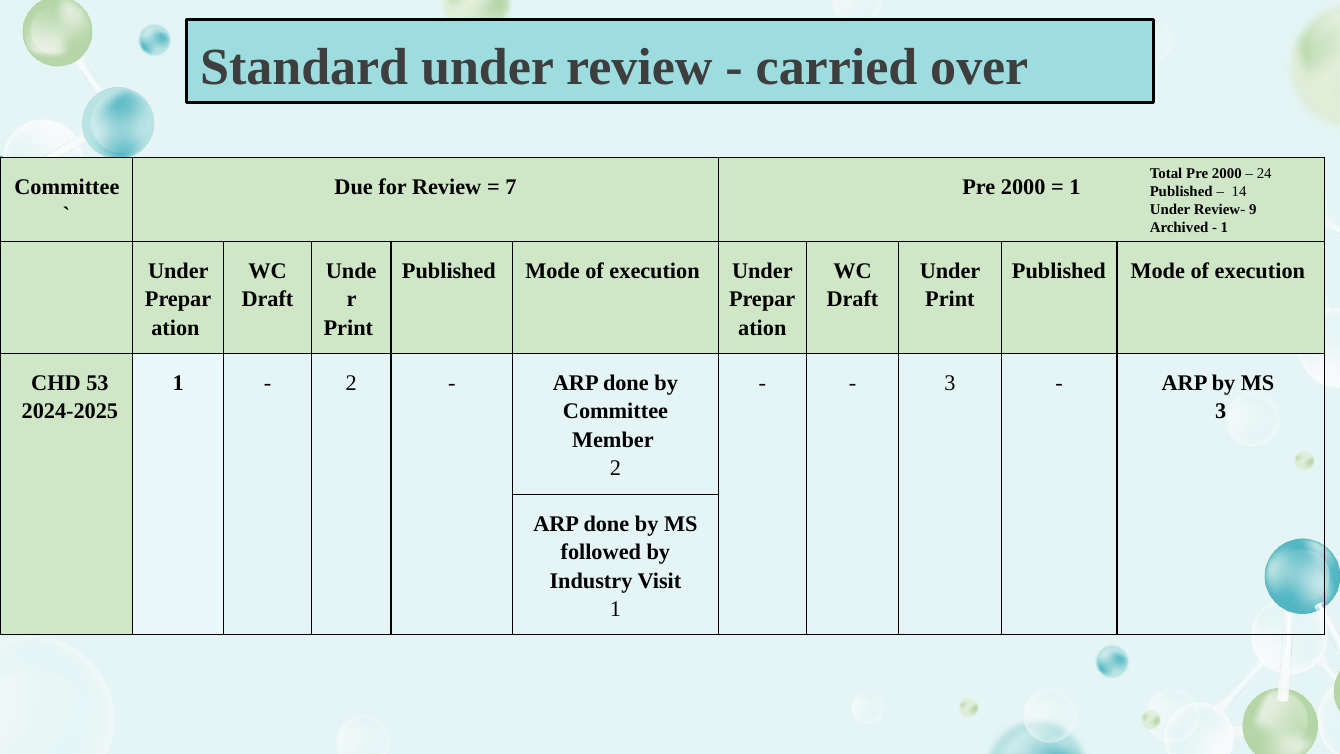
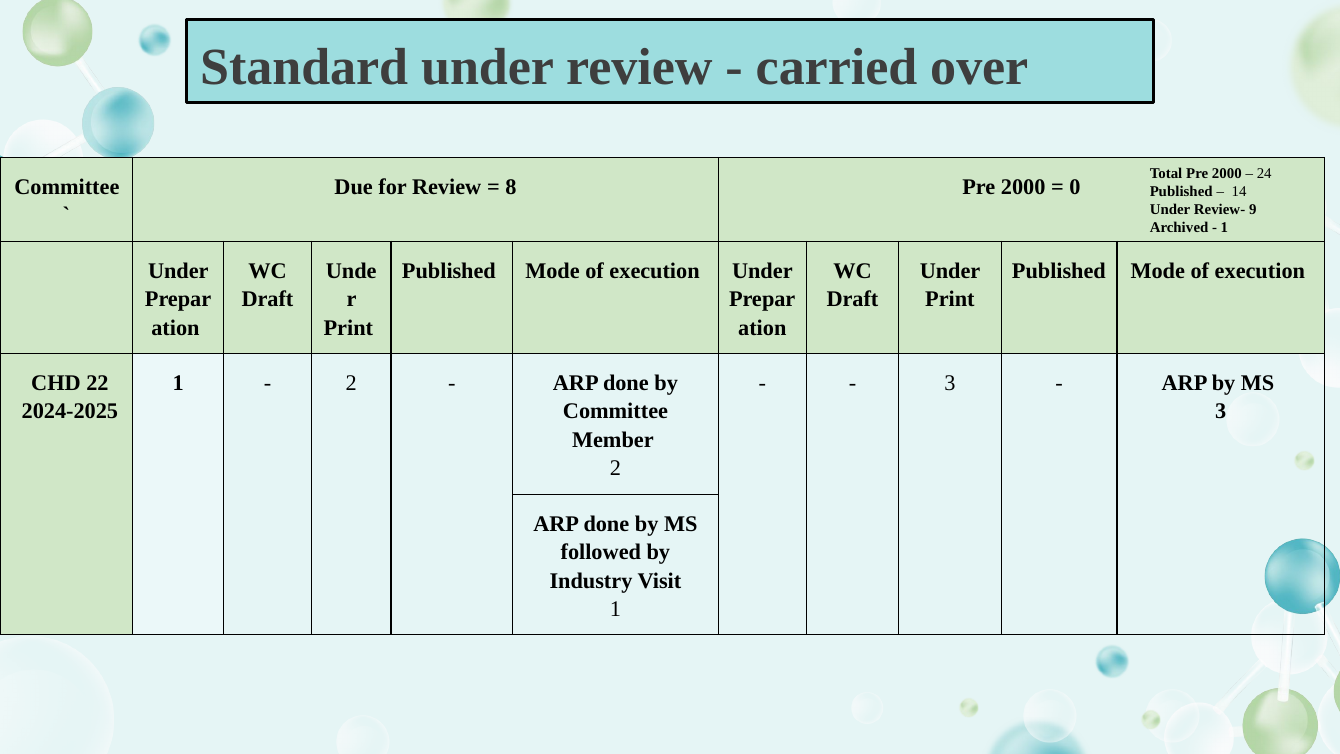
7: 7 -> 8
1 at (1075, 187): 1 -> 0
53: 53 -> 22
